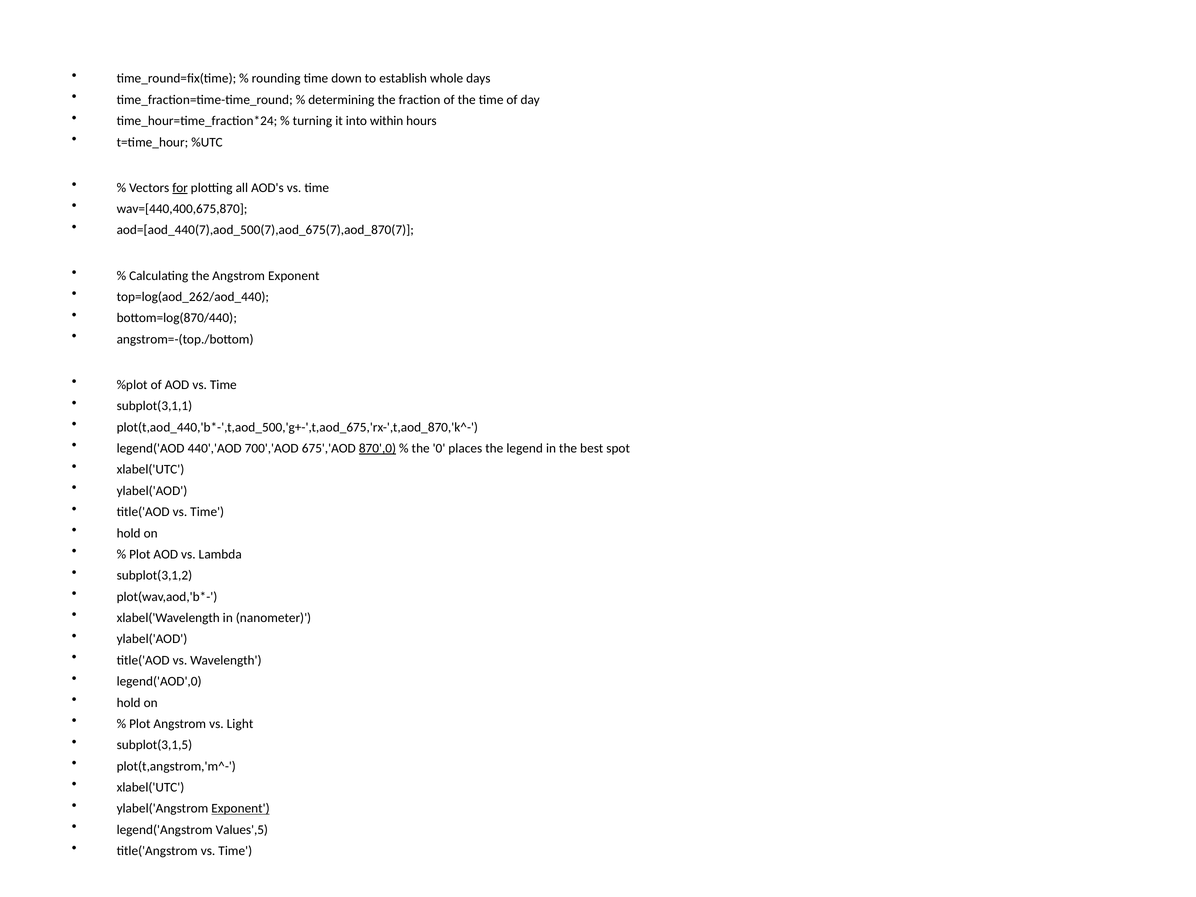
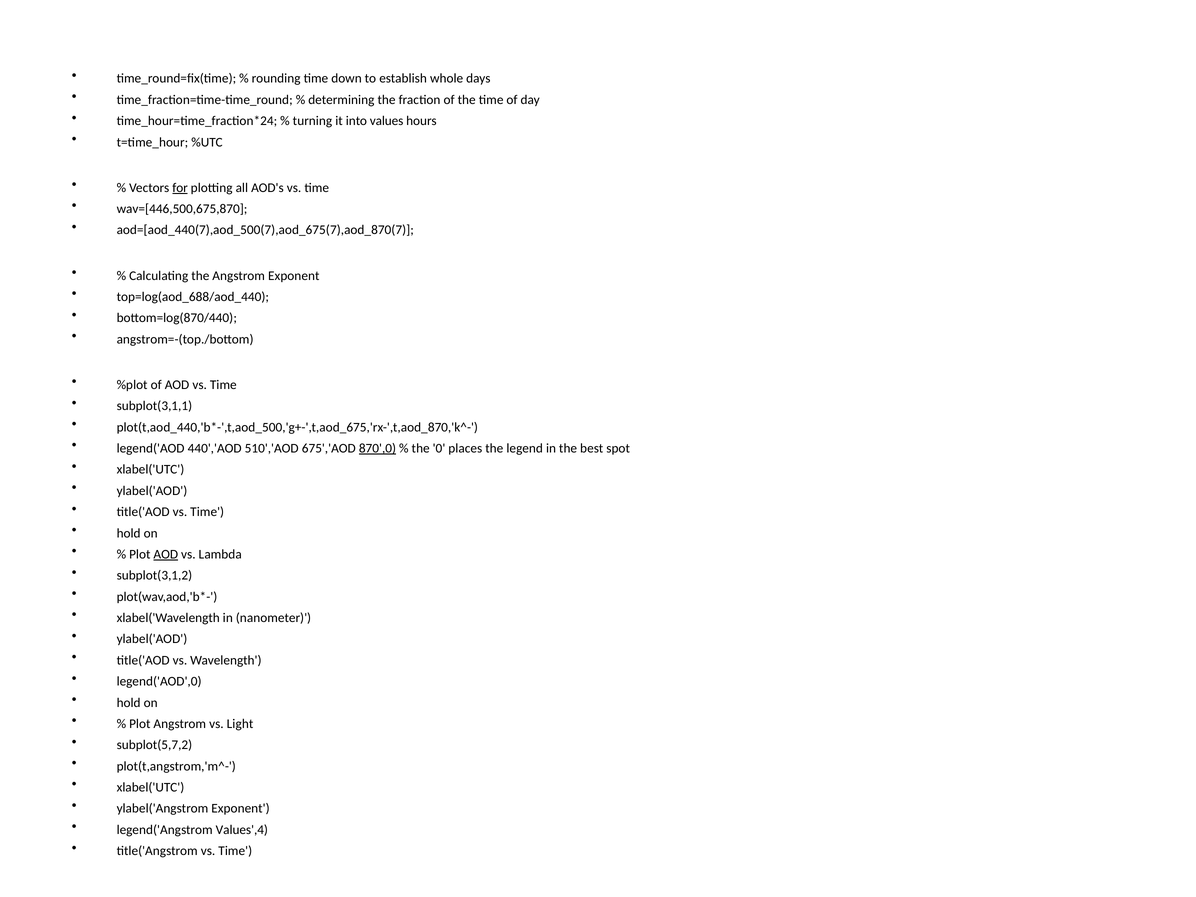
within: within -> values
wav=[440,400,675,870: wav=[440,400,675,870 -> wav=[446,500,675,870
top=log(aod_262/aod_440: top=log(aod_262/aod_440 -> top=log(aod_688/aod_440
700','AOD: 700','AOD -> 510','AOD
AOD at (166, 554) underline: none -> present
subplot(3,1,5: subplot(3,1,5 -> subplot(5,7,2
Exponent at (241, 809) underline: present -> none
Values',5: Values',5 -> Values',4
